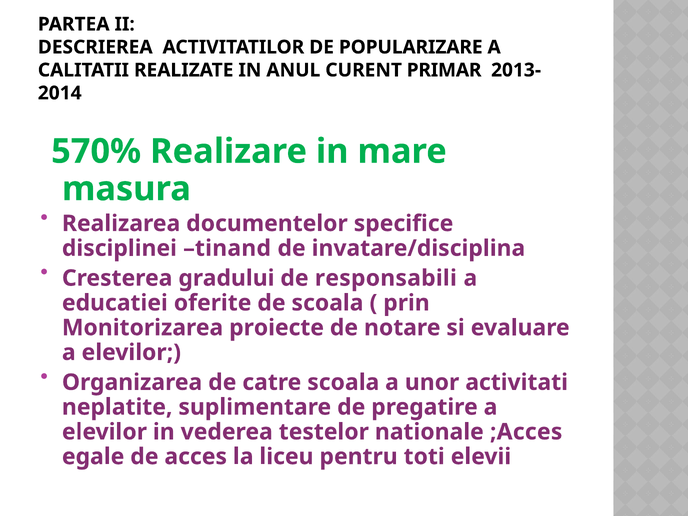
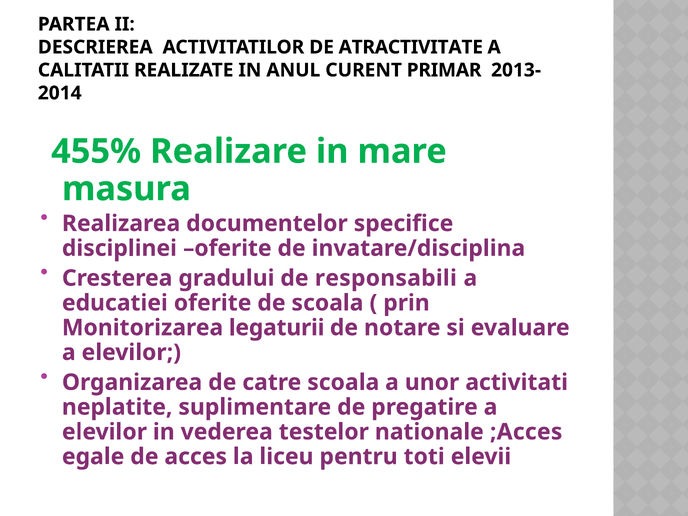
POPULARIZARE: POPULARIZARE -> ATRACTIVITATE
570%: 570% -> 455%
disciplinei tinand: tinand -> oferite
proiecte: proiecte -> legaturii
